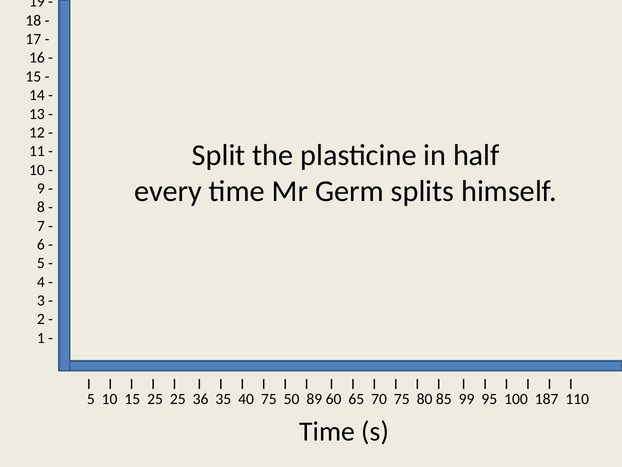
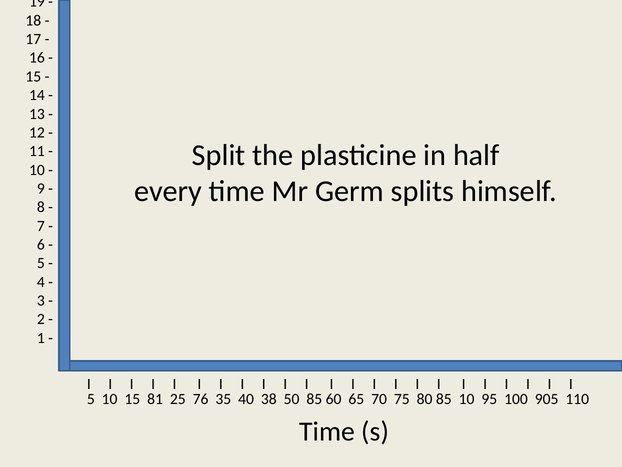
15 25: 25 -> 81
36: 36 -> 76
40 75: 75 -> 38
50 89: 89 -> 85
85 99: 99 -> 10
187: 187 -> 905
